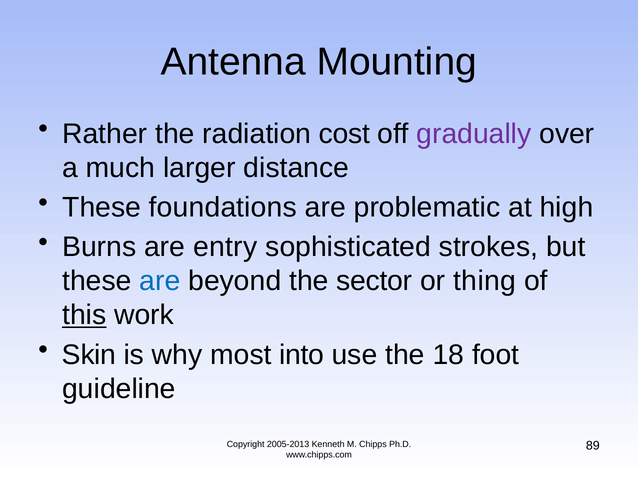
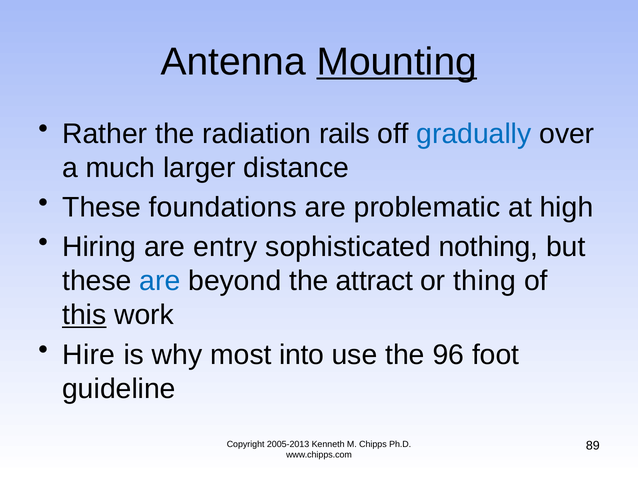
Mounting underline: none -> present
cost: cost -> rails
gradually colour: purple -> blue
Burns: Burns -> Hiring
strokes: strokes -> nothing
sector: sector -> attract
Skin: Skin -> Hire
18: 18 -> 96
